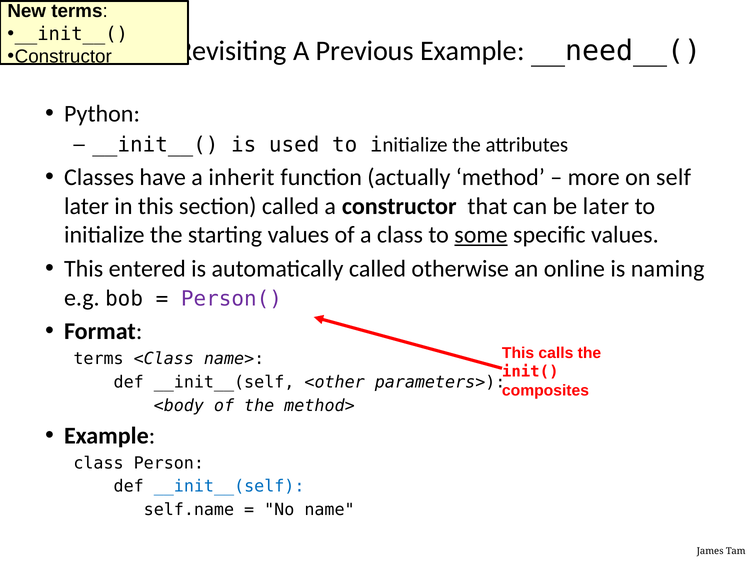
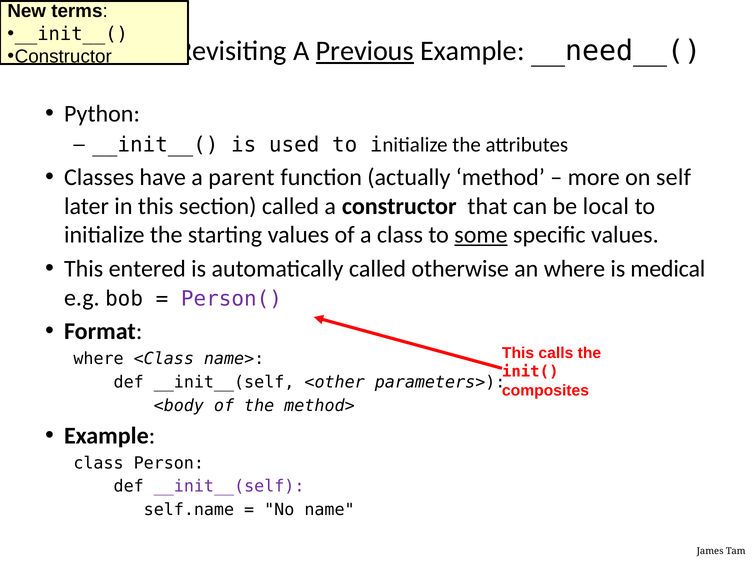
Previous underline: none -> present
inherit: inherit -> parent
be later: later -> local
an online: online -> where
naming: naming -> medical
terms at (99, 359): terms -> where
__init__(self at (229, 486) colour: blue -> purple
